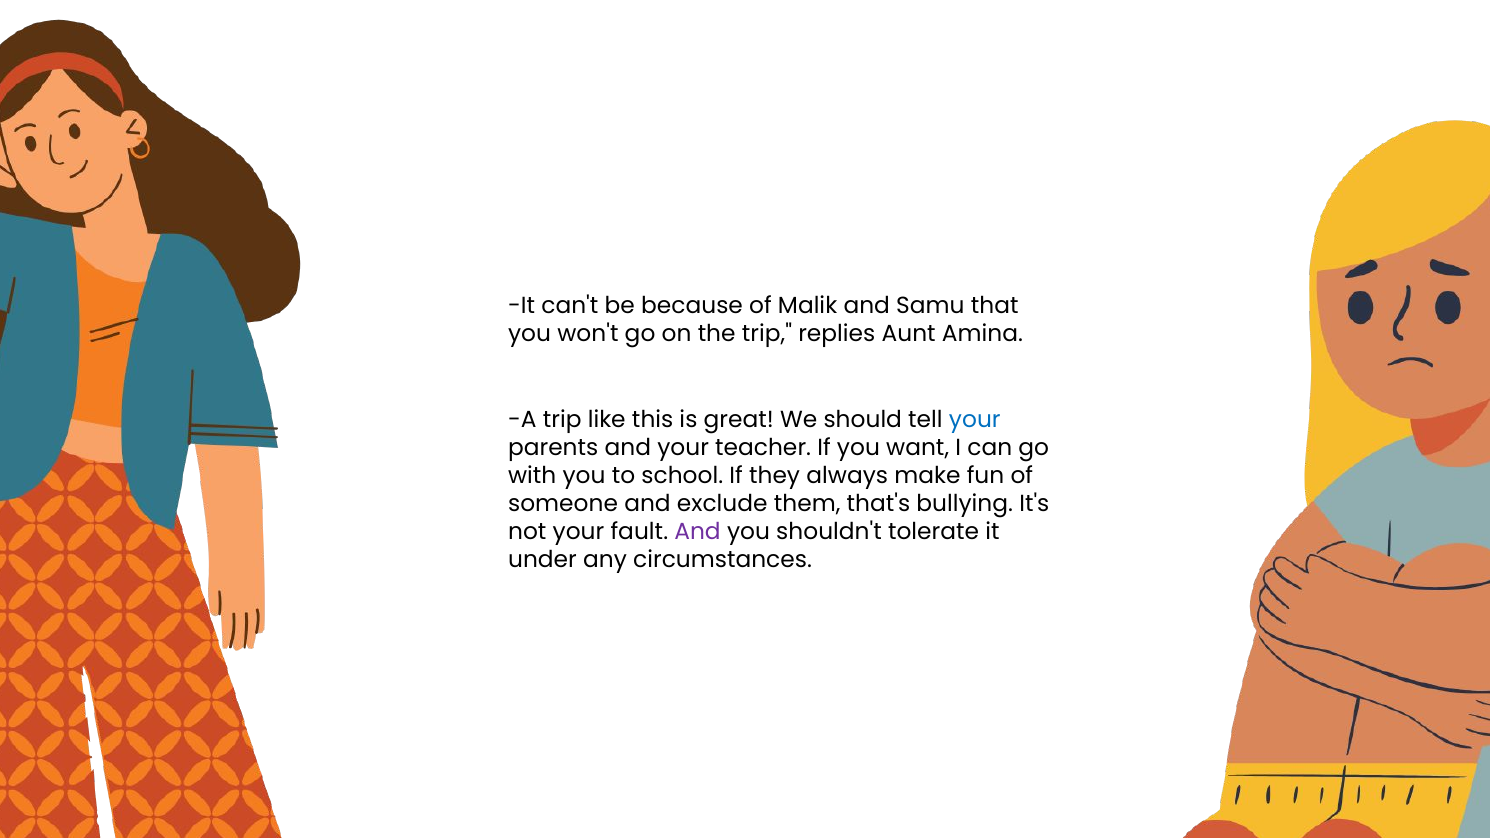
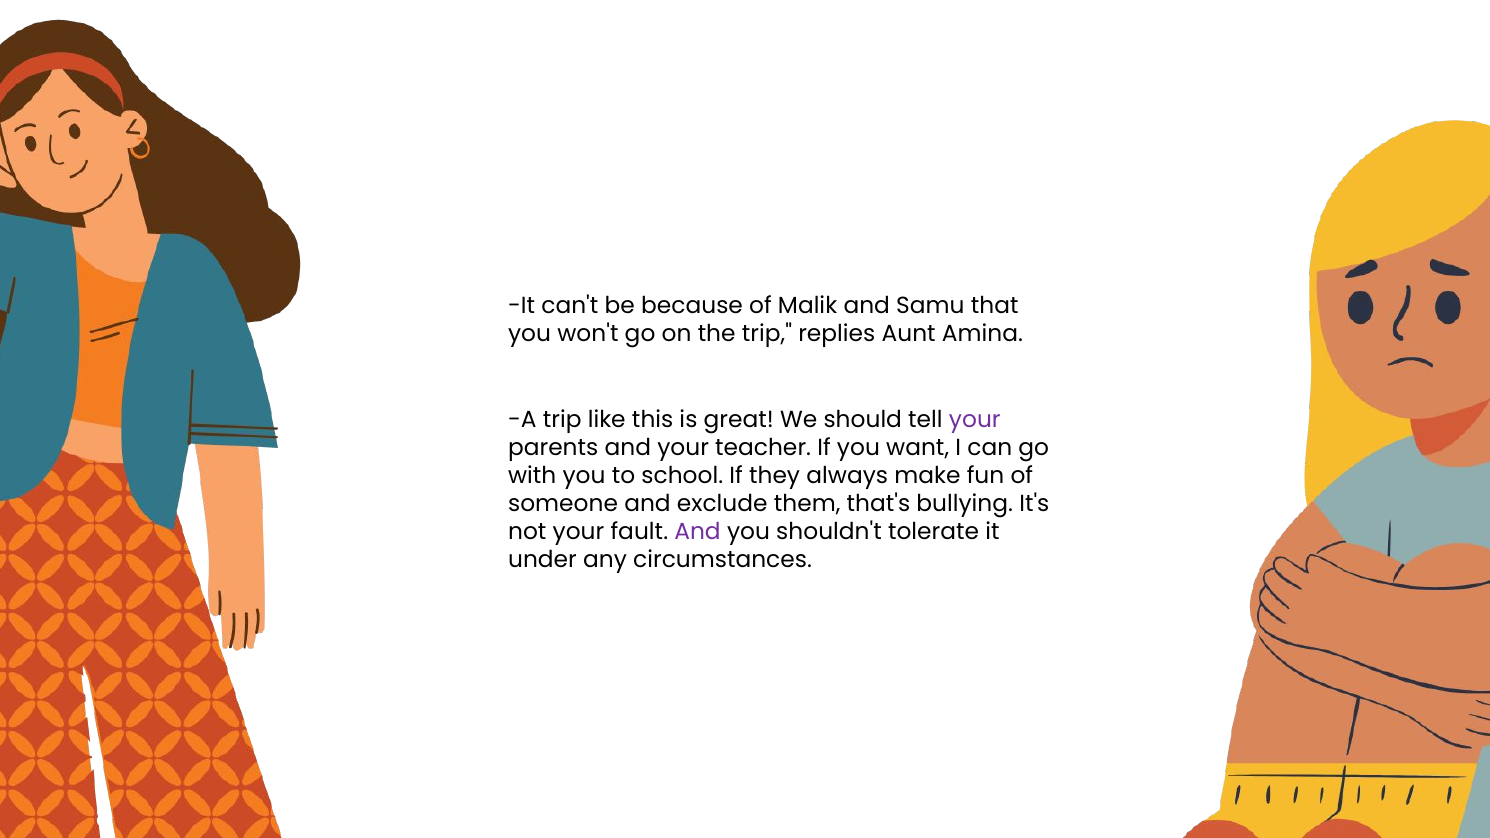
your at (975, 420) colour: blue -> purple
